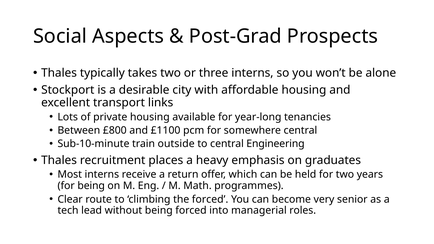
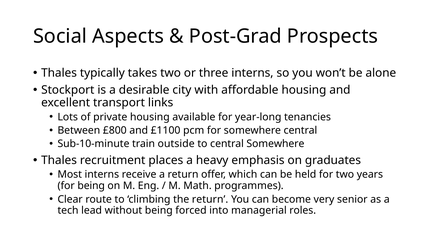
central Engineering: Engineering -> Somewhere
the forced: forced -> return
